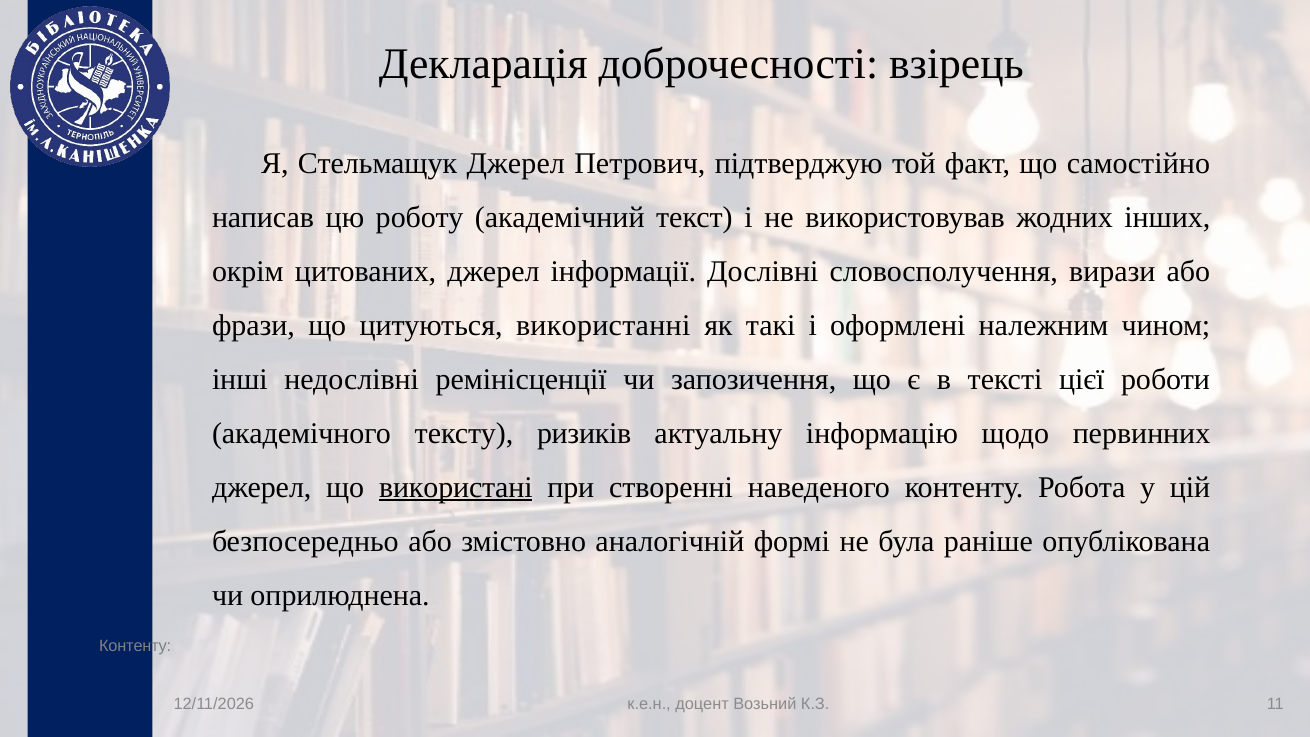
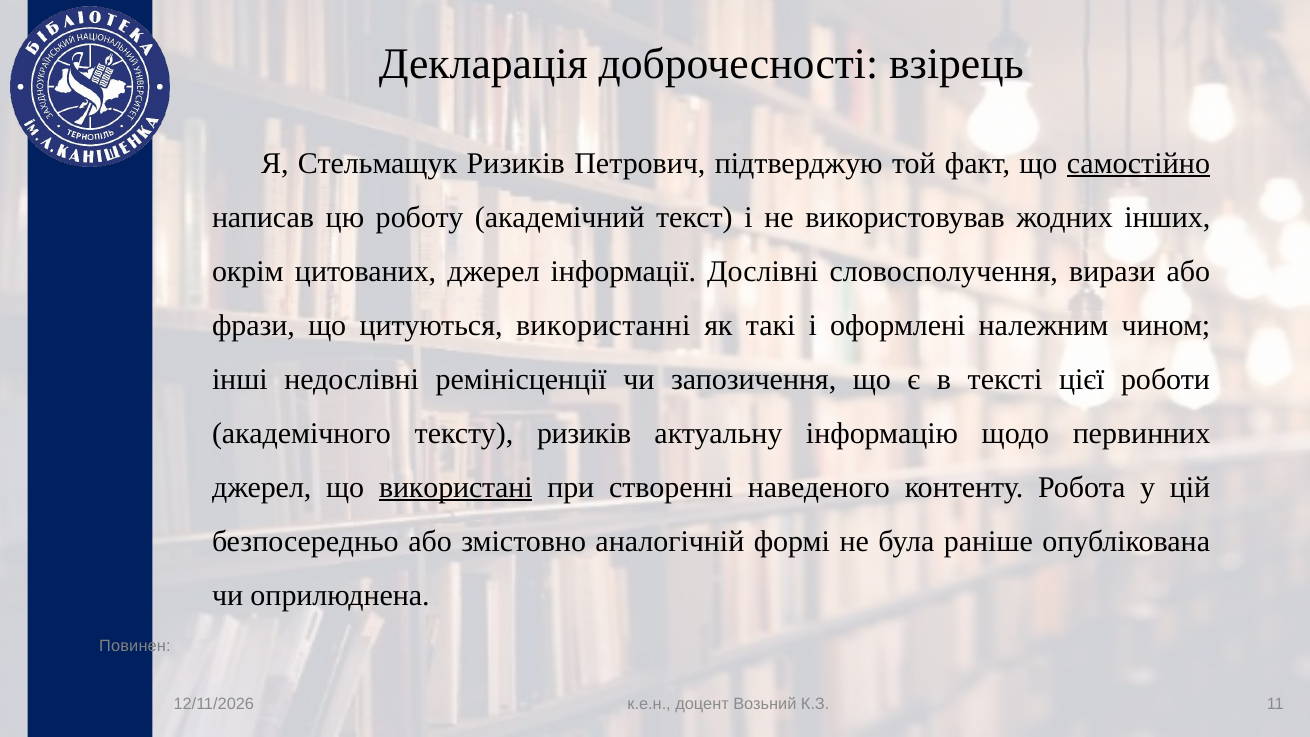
Стельмащук Джерел: Джерел -> Ризиків
самостійно underline: none -> present
Контенту at (135, 646): Контенту -> Повинен
